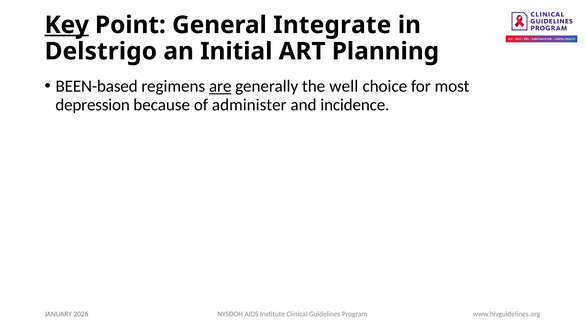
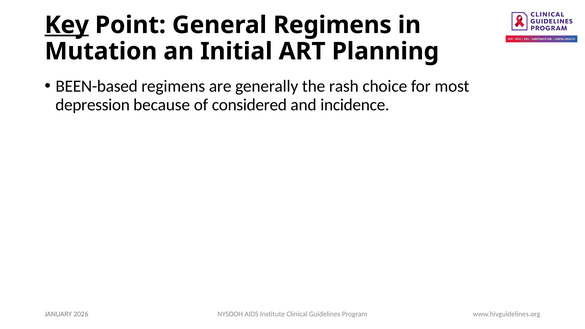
General Integrate: Integrate -> Regimens
Delstrigo: Delstrigo -> Mutation
are underline: present -> none
well: well -> rash
administer: administer -> considered
